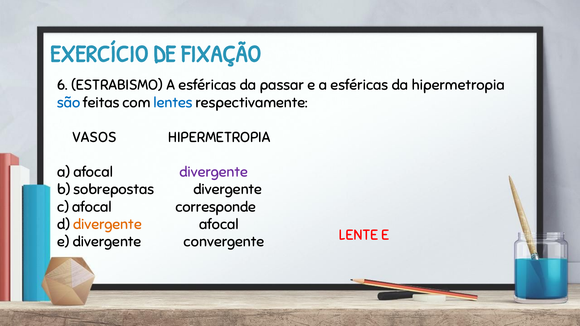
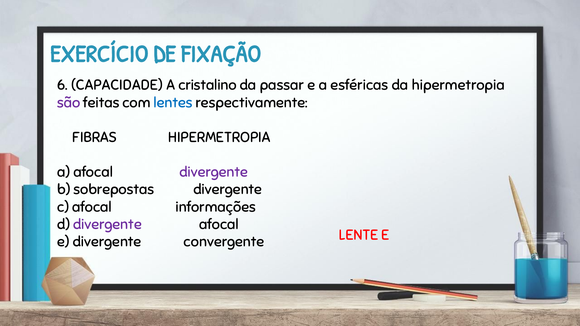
ESTRABISMO: ESTRABISMO -> CAPACIDADE
esféricas at (207, 85): esféricas -> cristalino
são colour: blue -> purple
VASOS: VASOS -> FIBRAS
corresponde: corresponde -> informações
divergente at (107, 224) colour: orange -> purple
